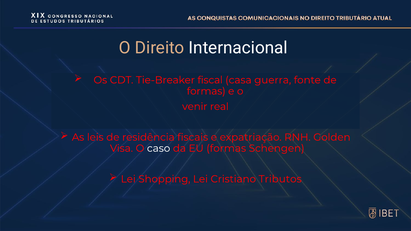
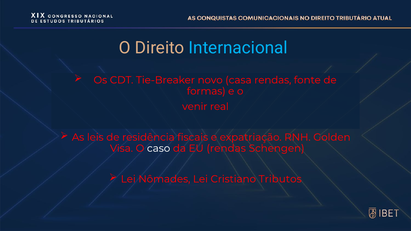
Internacional colour: white -> light blue
fiscal: fiscal -> novo
casa guerra: guerra -> rendas
EU formas: formas -> rendas
Shopping: Shopping -> Nômades
